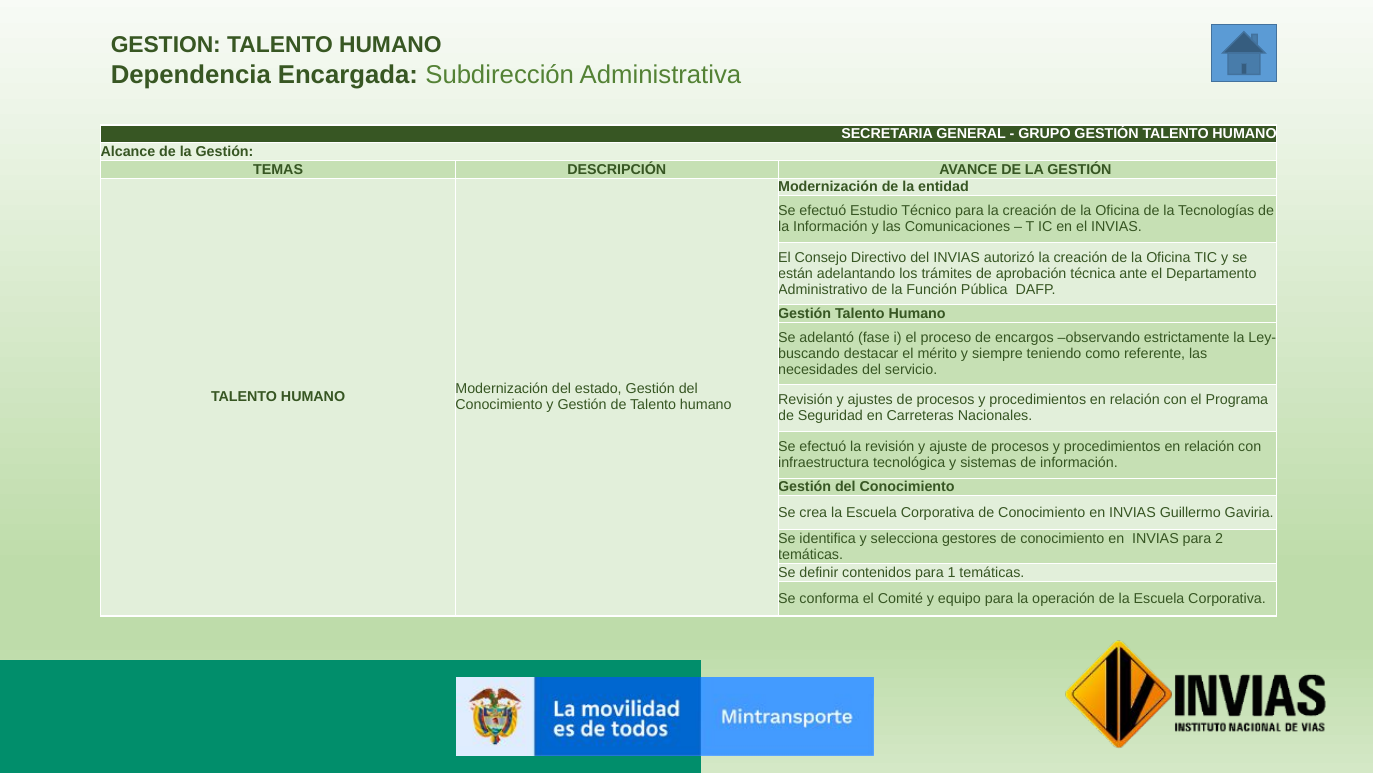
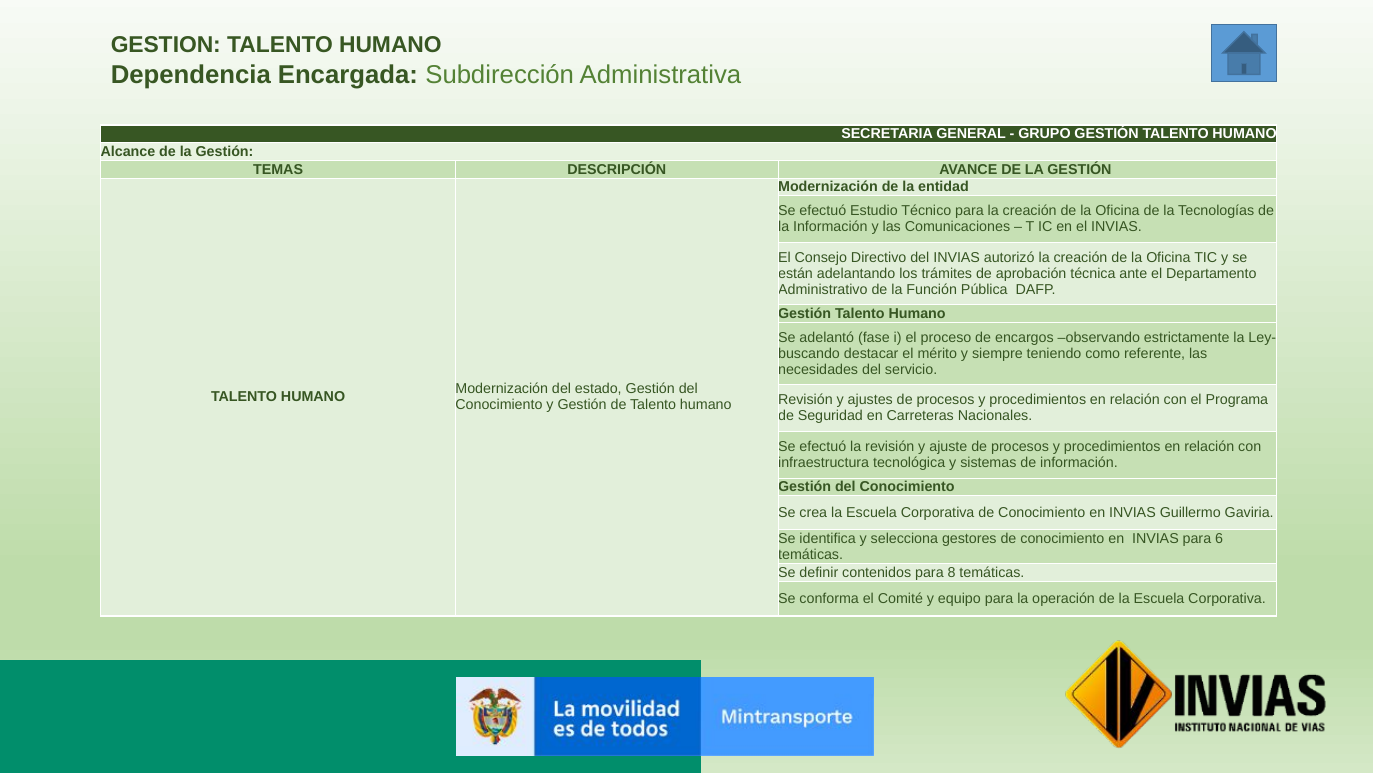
2: 2 -> 6
1: 1 -> 8
